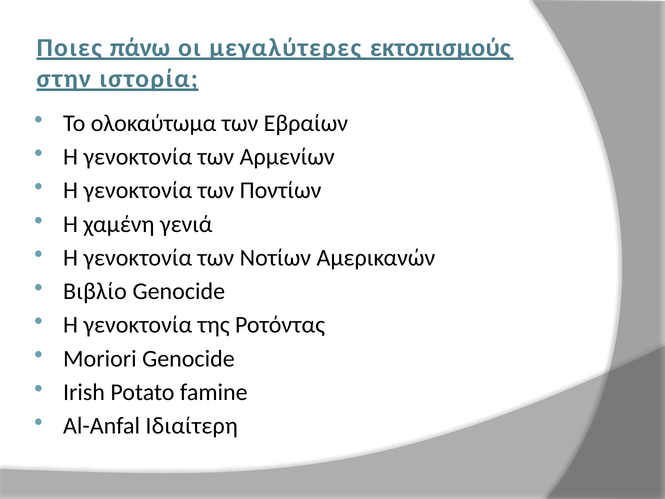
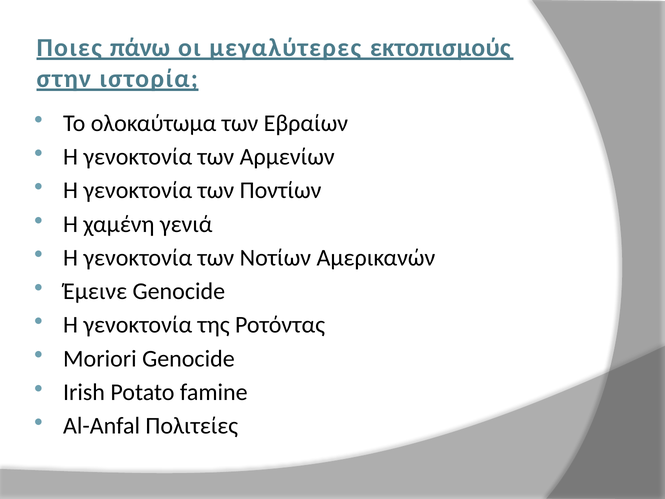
Βιβλίο: Βιβλίο -> Έμεινε
Ιδιαίτερη: Ιδιαίτερη -> Πολιτείες
